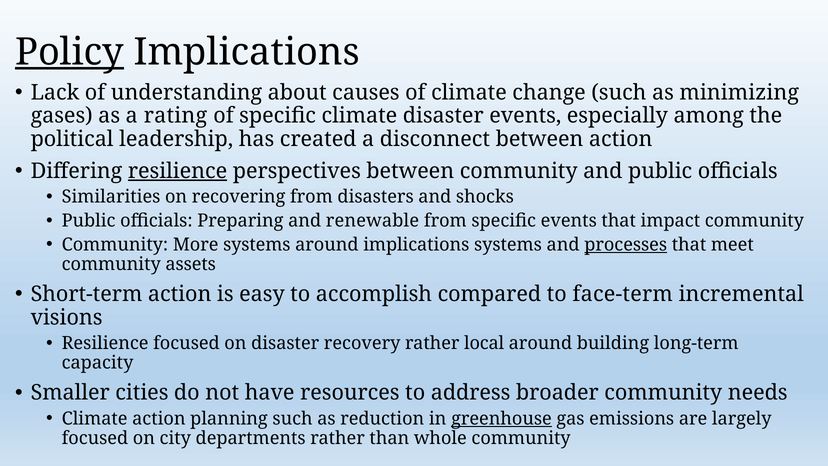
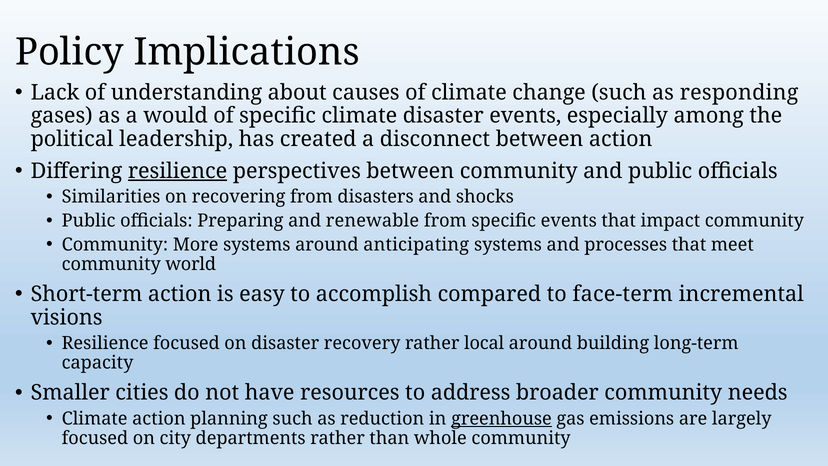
Policy underline: present -> none
minimizing: minimizing -> responding
rating: rating -> would
around implications: implications -> anticipating
processes underline: present -> none
assets: assets -> world
